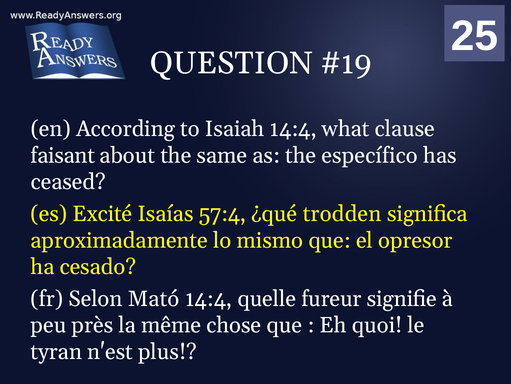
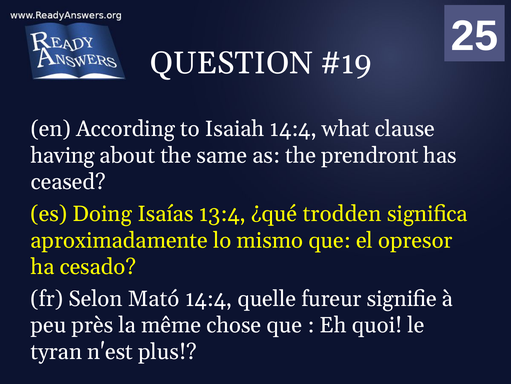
faisant: faisant -> having
específico: específico -> prendront
Excité: Excité -> Doing
57:4: 57:4 -> 13:4
